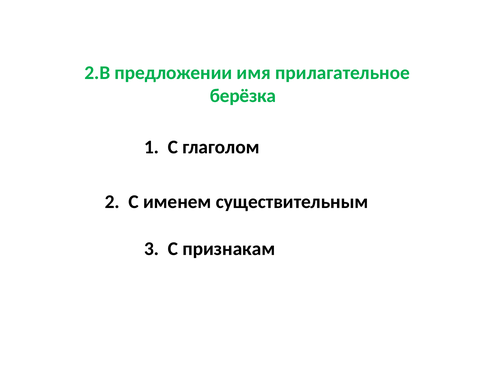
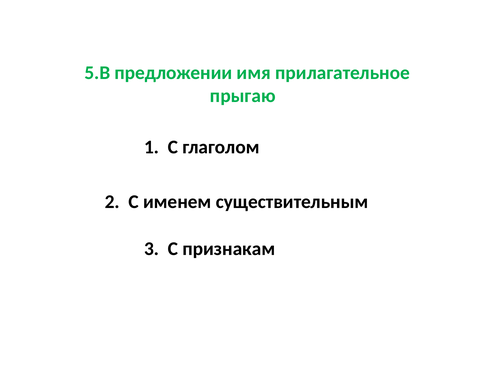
2.В: 2.В -> 5.В
берёзка: берёзка -> прыгаю
